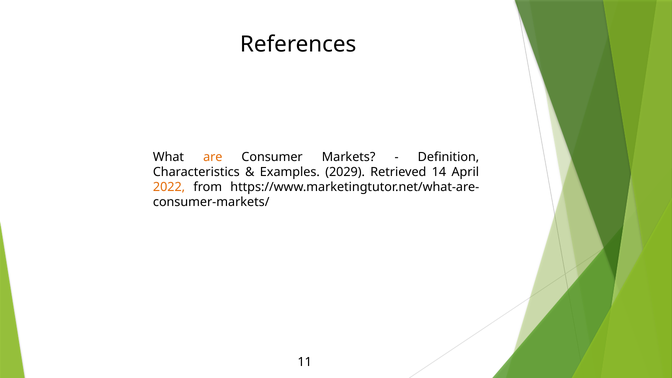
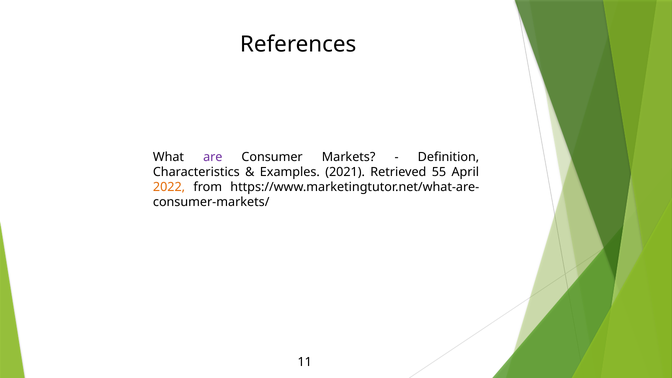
are colour: orange -> purple
2029: 2029 -> 2021
14: 14 -> 55
